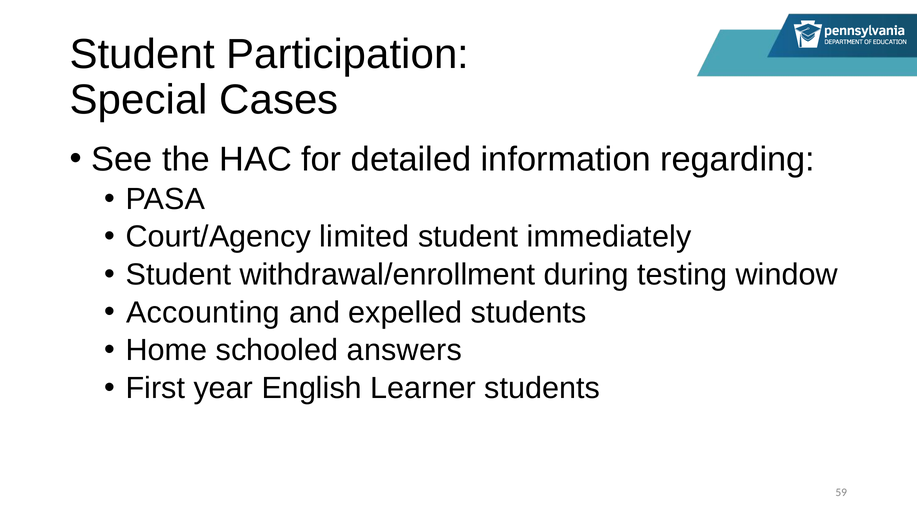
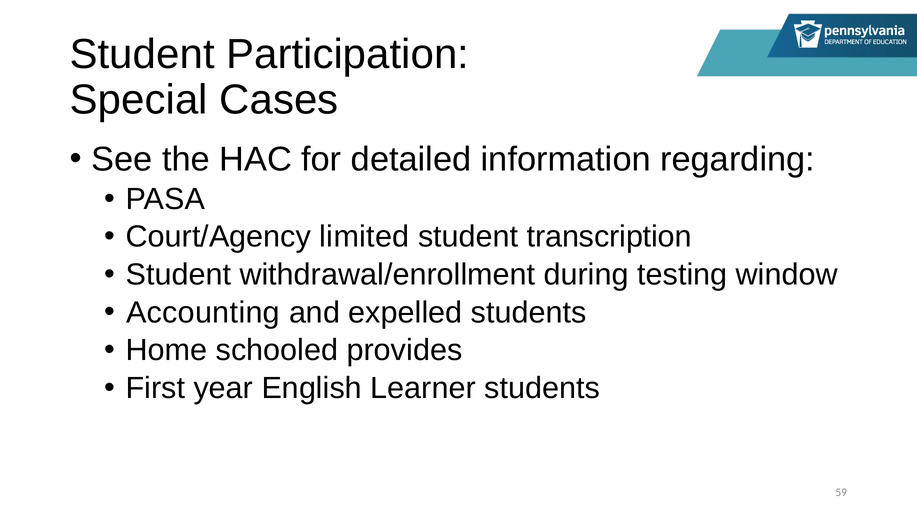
immediately: immediately -> transcription
answers: answers -> provides
